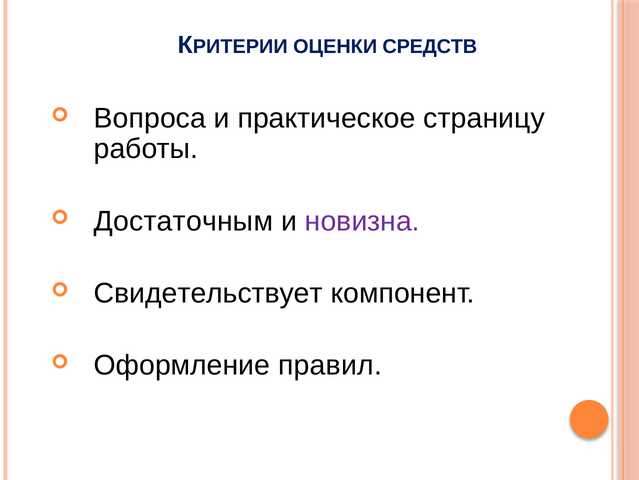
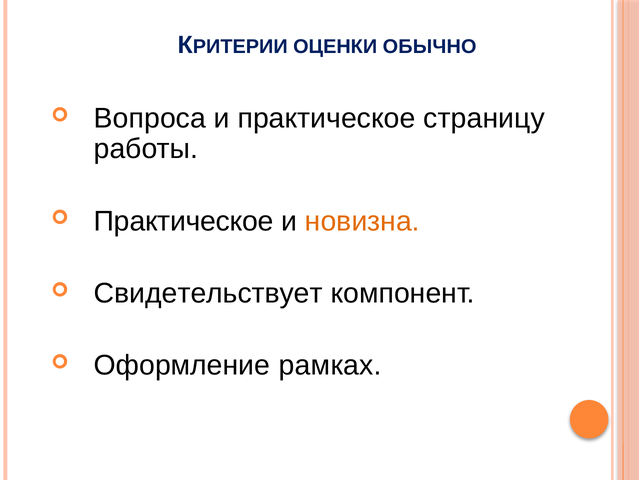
СРЕДСТВ: СРЕДСТВ -> ОБЫЧНО
Достаточным at (183, 221): Достаточным -> Практическое
новизна colour: purple -> orange
правил: правил -> рамках
